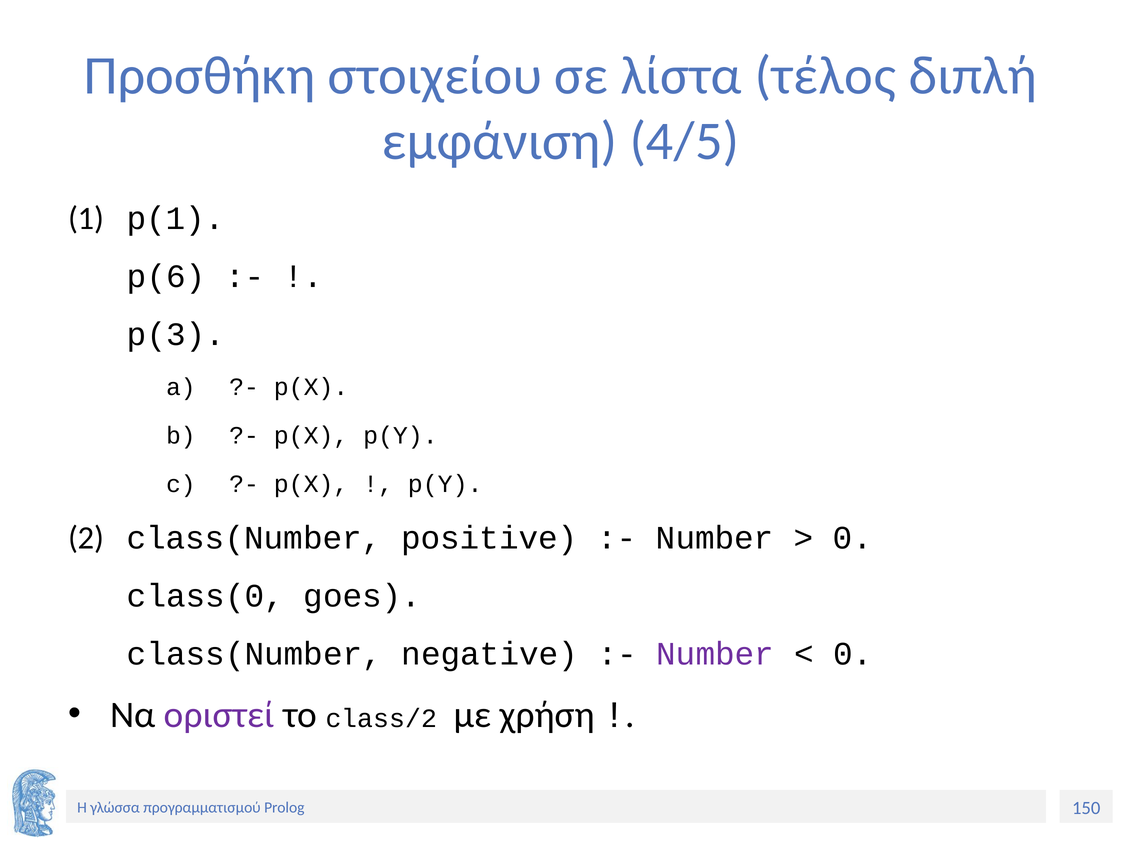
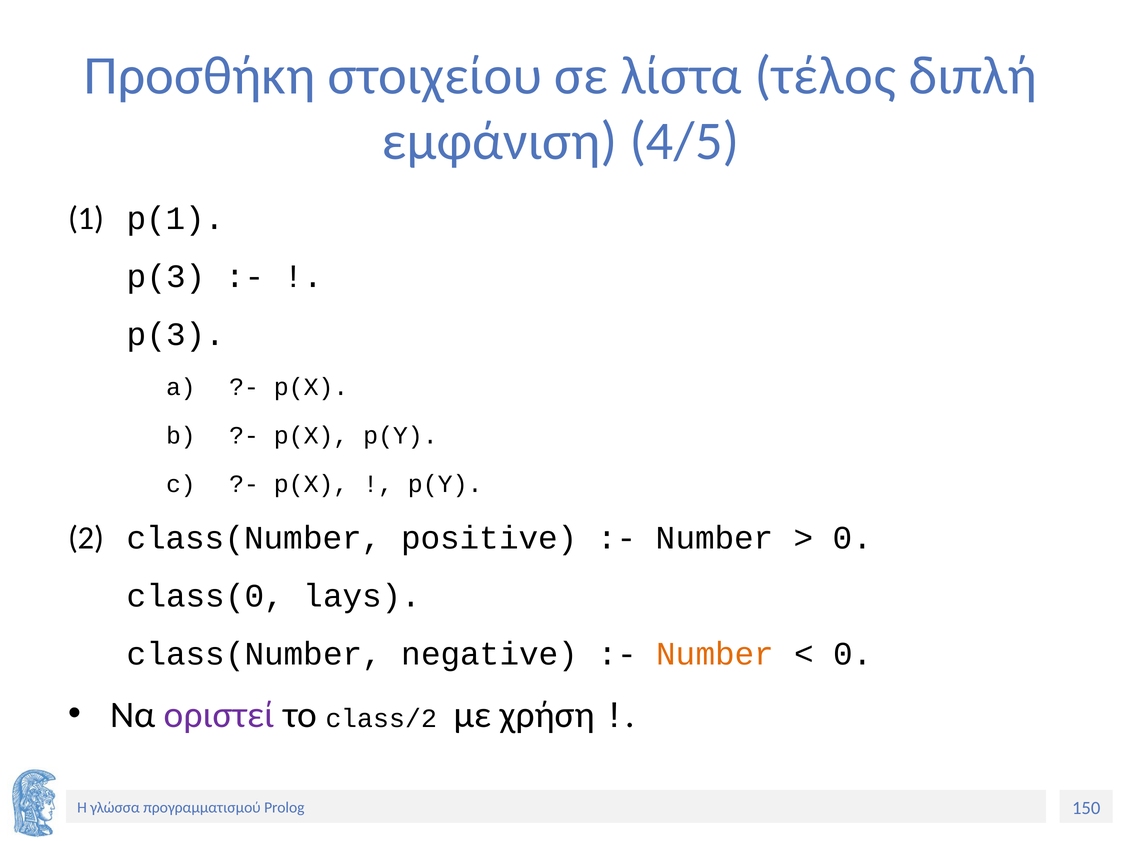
p(6 at (166, 276): p(6 -> p(3
goes: goes -> lays
Number at (715, 654) colour: purple -> orange
